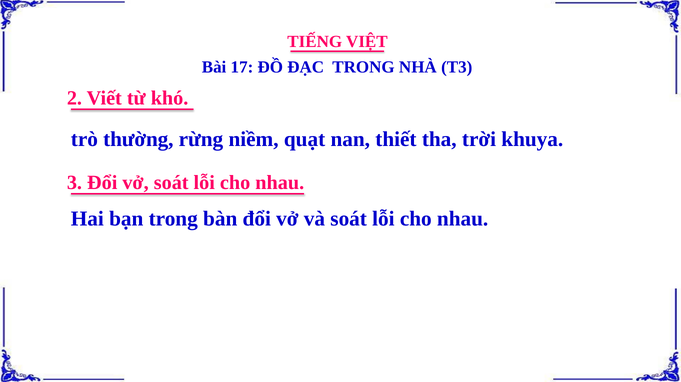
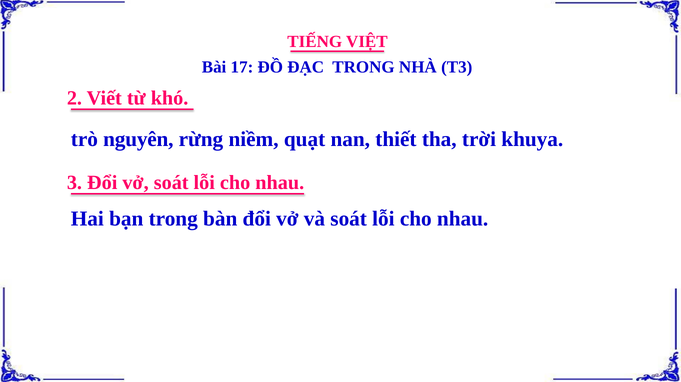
thường: thường -> nguyên
